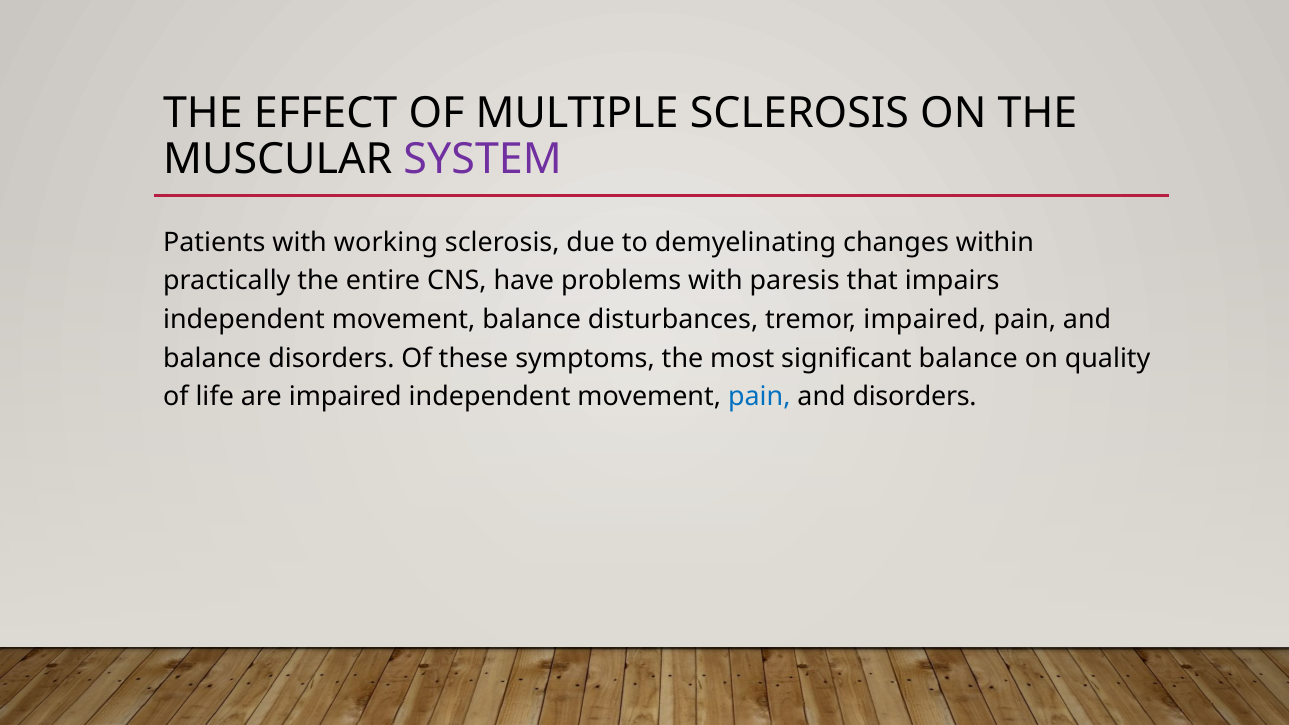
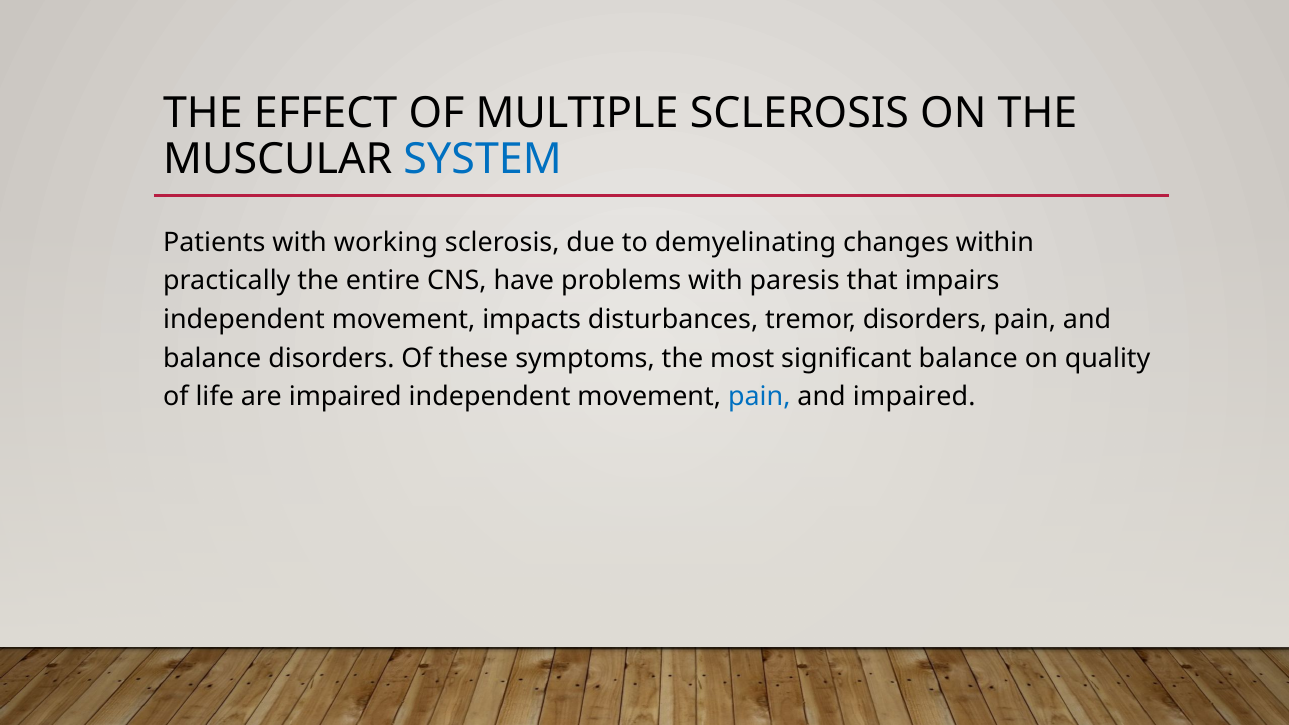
SYSTEM colour: purple -> blue
movement balance: balance -> impacts
tremor impaired: impaired -> disorders
and disorders: disorders -> impaired
